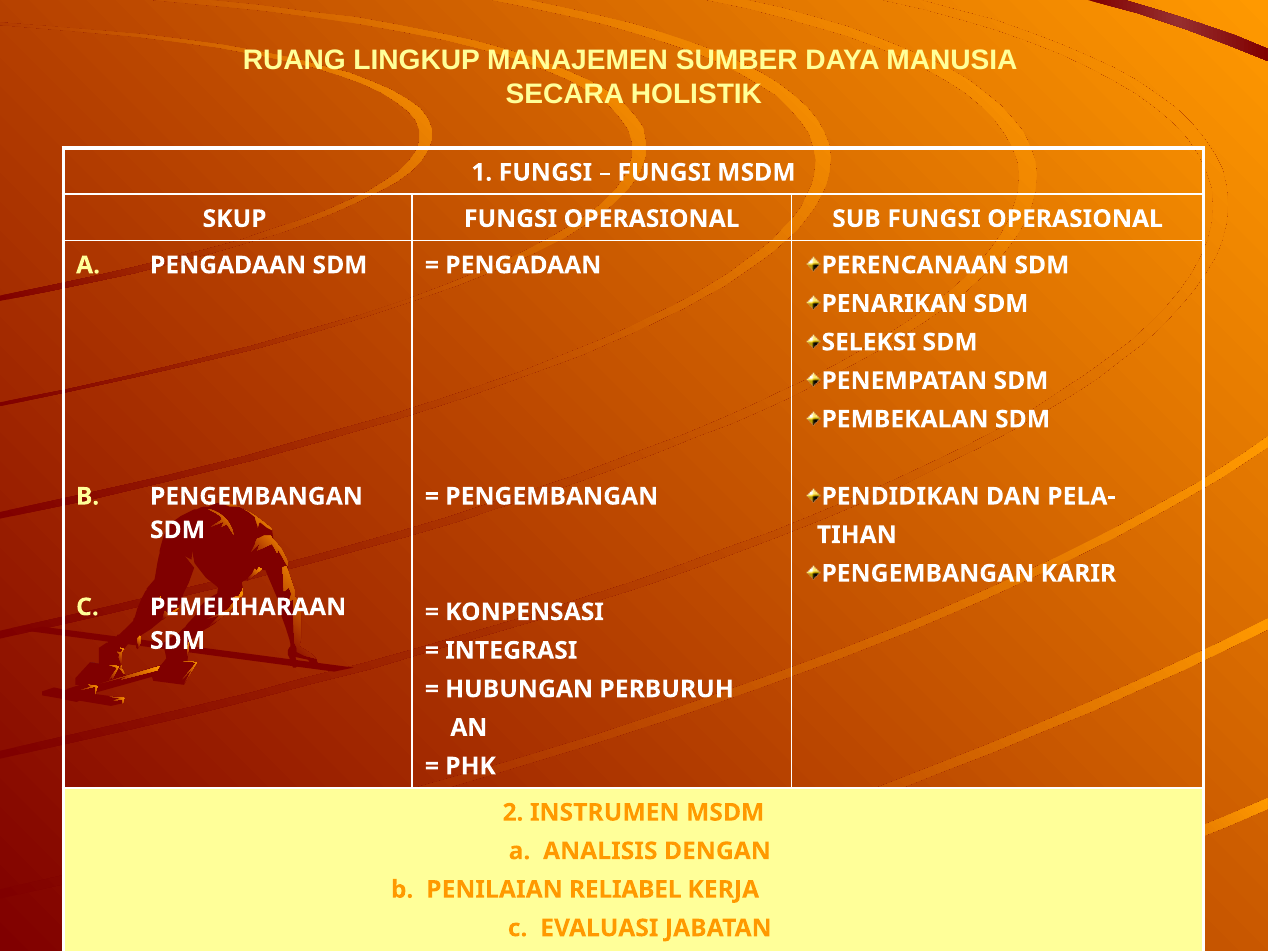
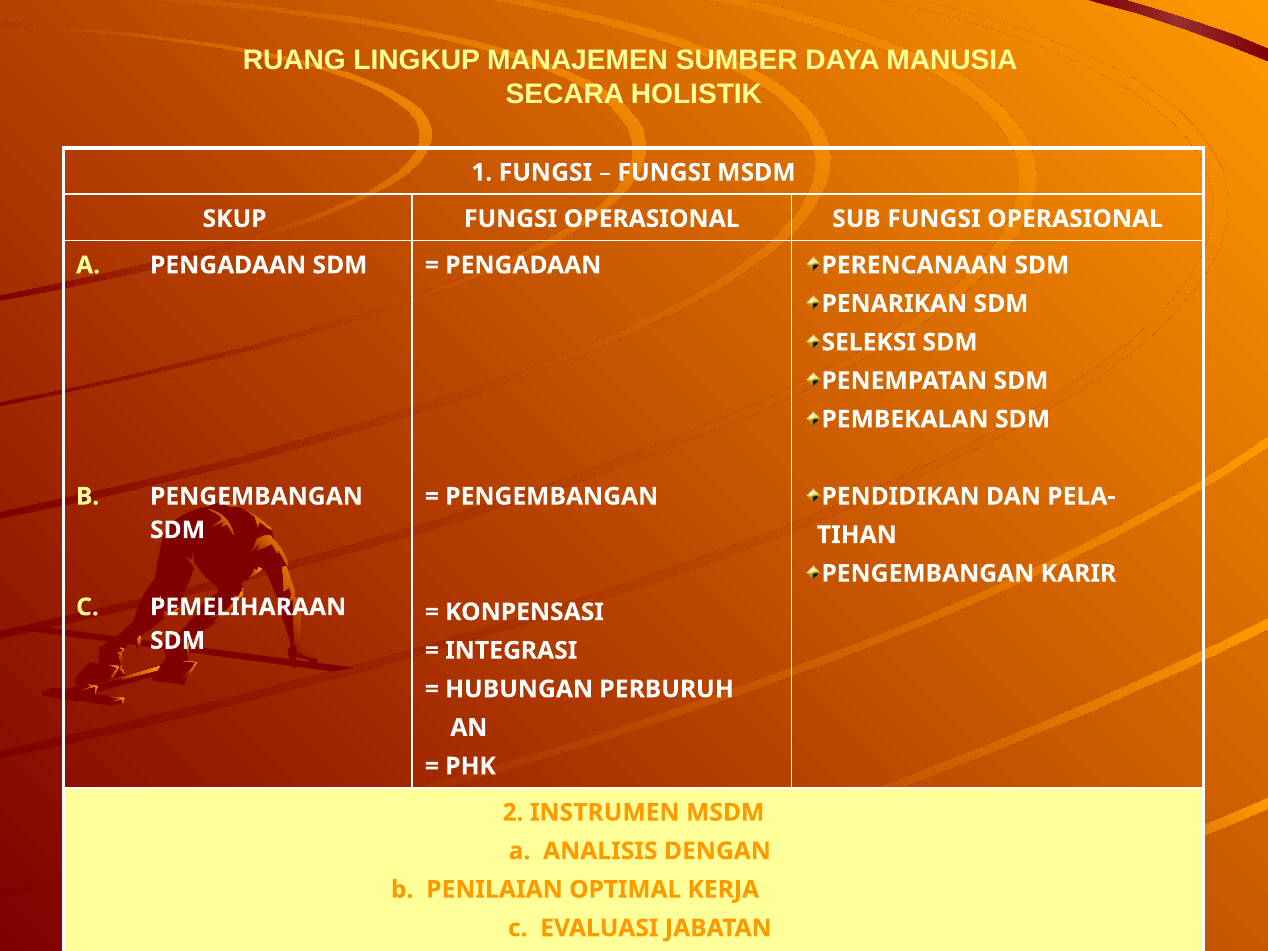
RELIABEL: RELIABEL -> OPTIMAL
